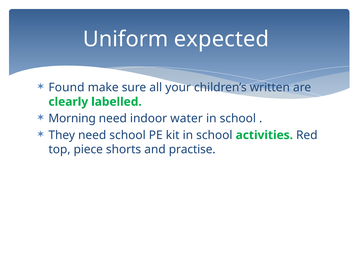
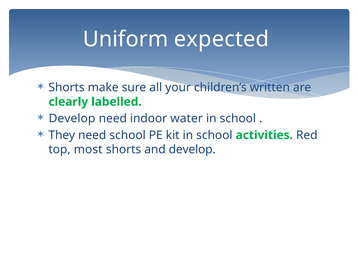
Found at (66, 88): Found -> Shorts
Morning at (72, 119): Morning -> Develop
piece: piece -> most
and practise: practise -> develop
